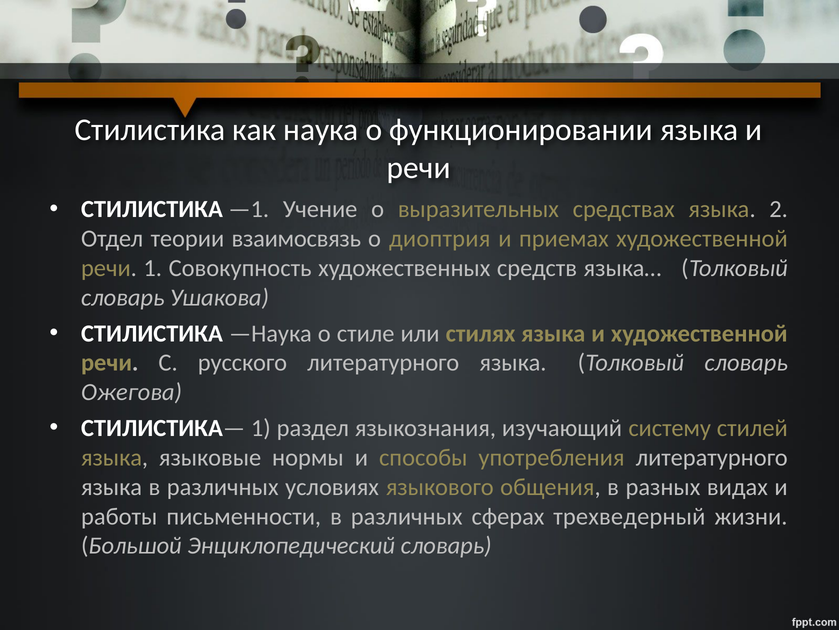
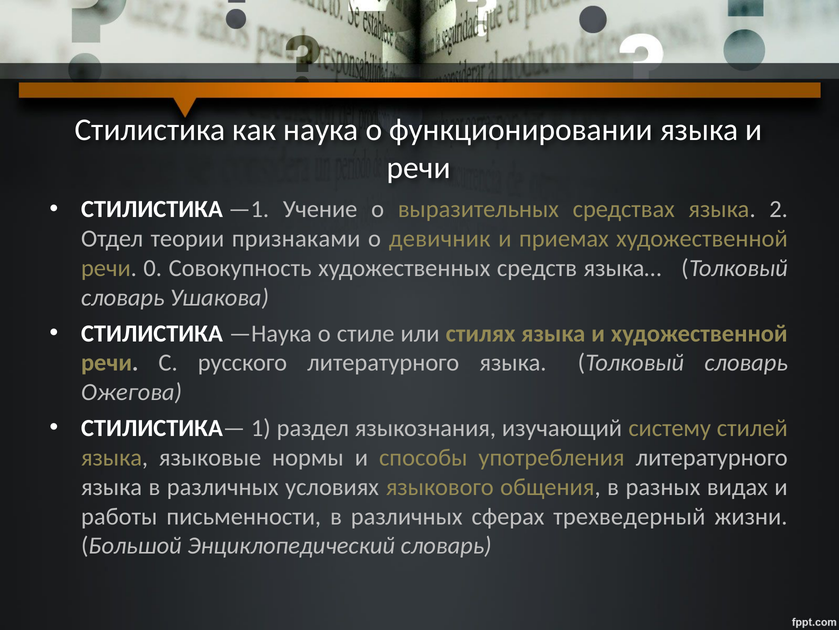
взаимосвязь: взаимосвязь -> признаками
диоптрия: диоптрия -> девичник
речи 1: 1 -> 0
